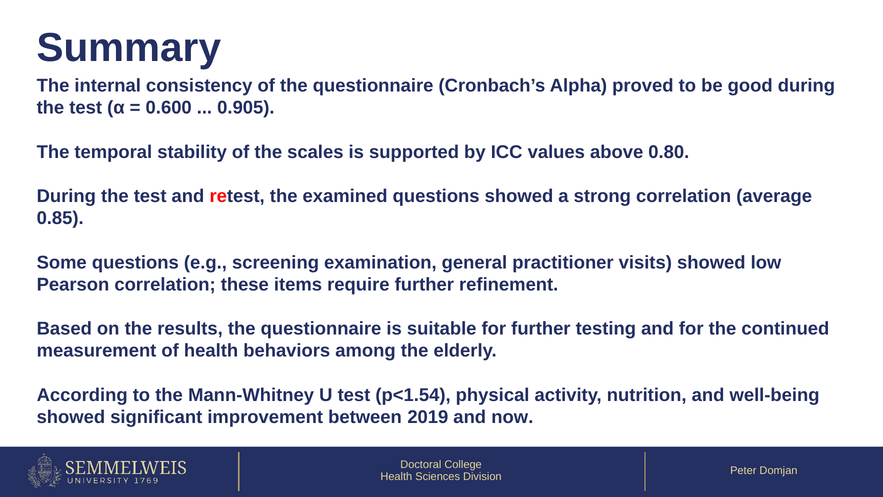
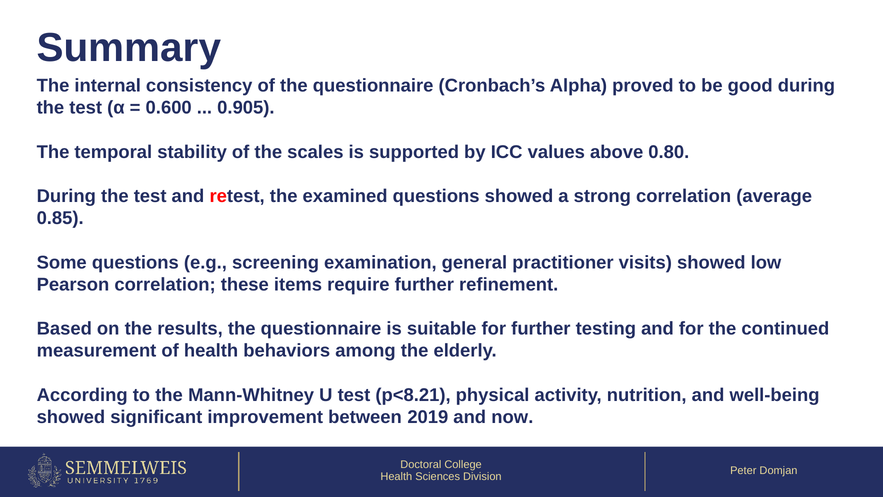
p<1.54: p<1.54 -> p<8.21
